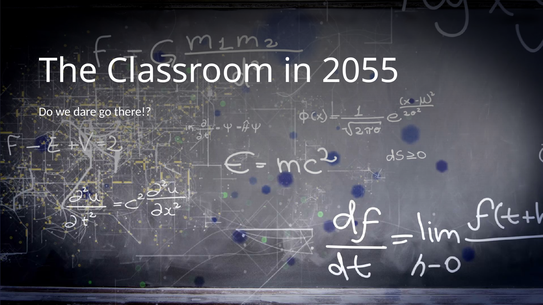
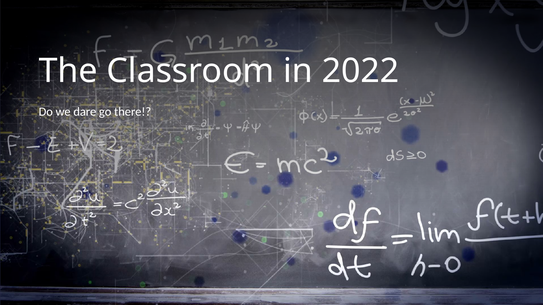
2055: 2055 -> 2022
